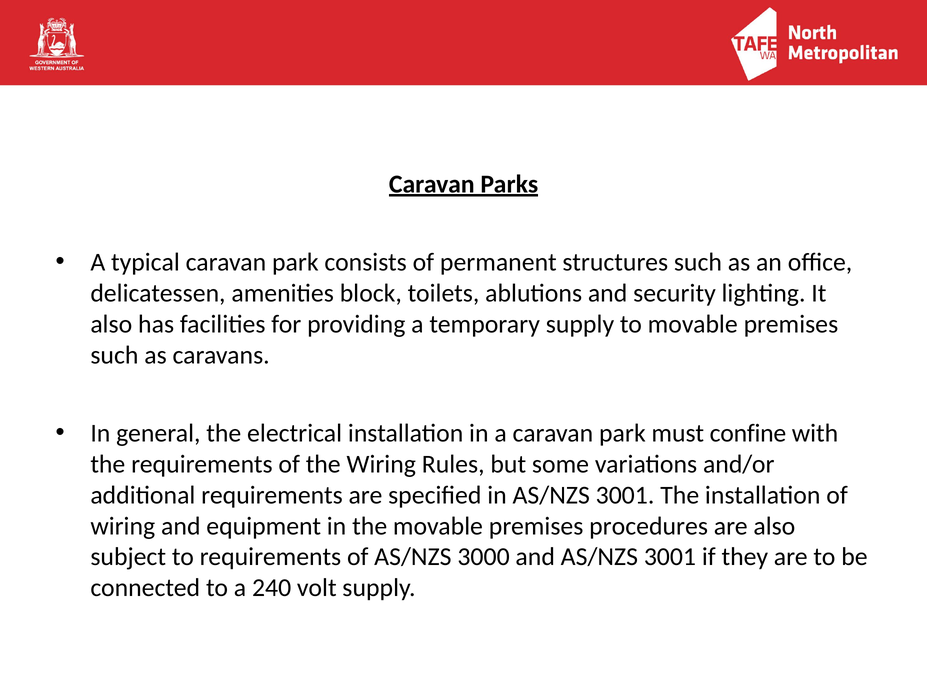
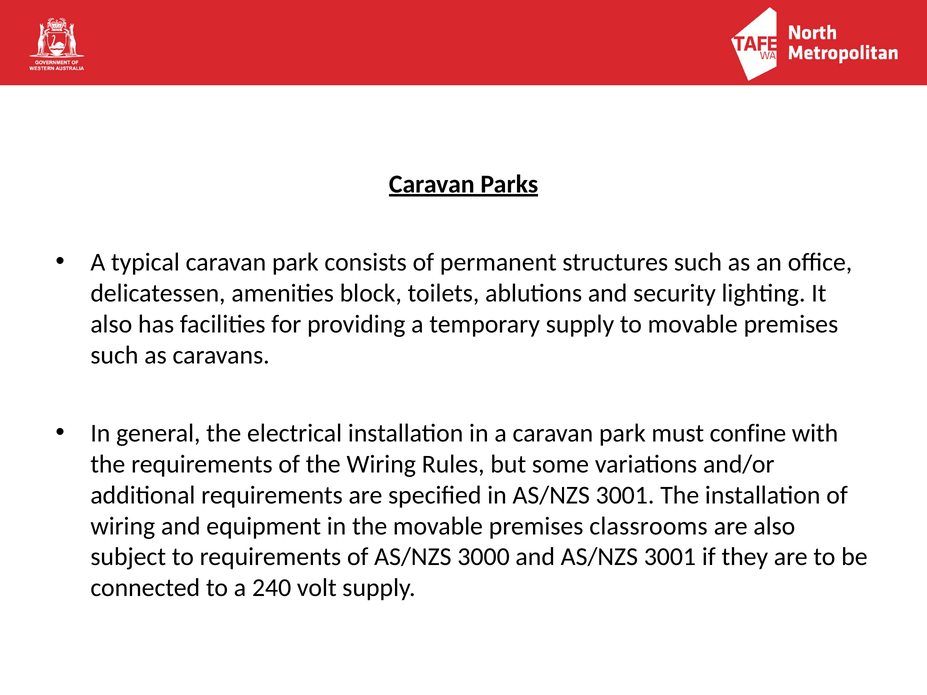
procedures: procedures -> classrooms
